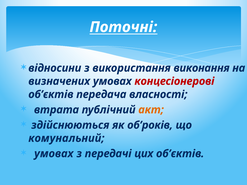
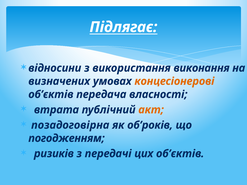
Поточні: Поточні -> Підлягає
концесіонерові colour: red -> orange
здійснюються: здійснюються -> позадоговірна
комунальний: комунальний -> погодженням
умовах at (54, 154): умовах -> ризиків
